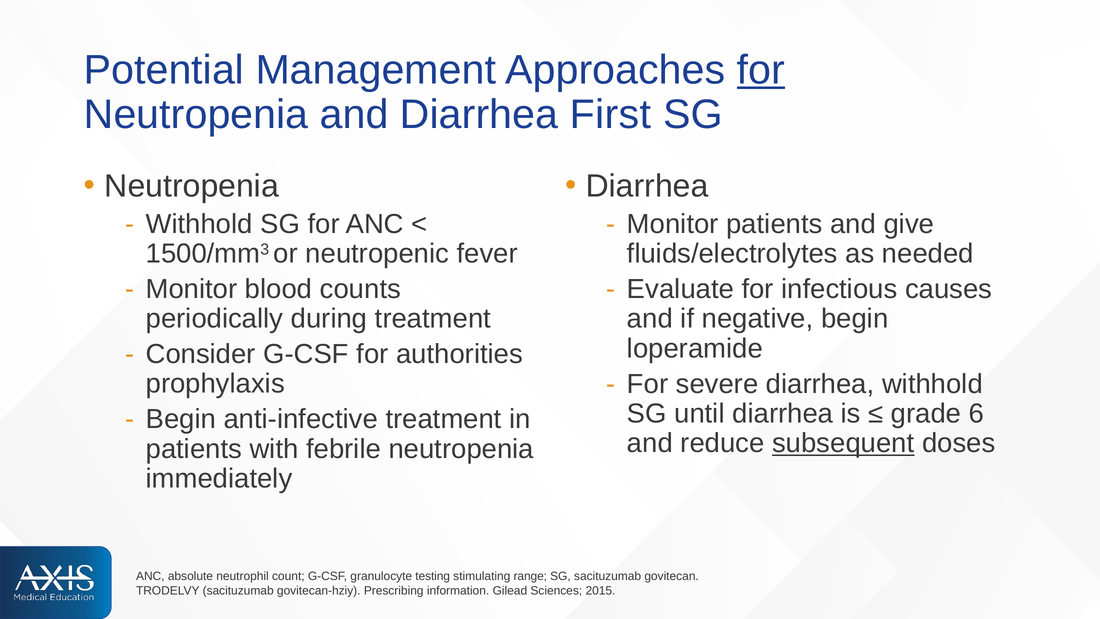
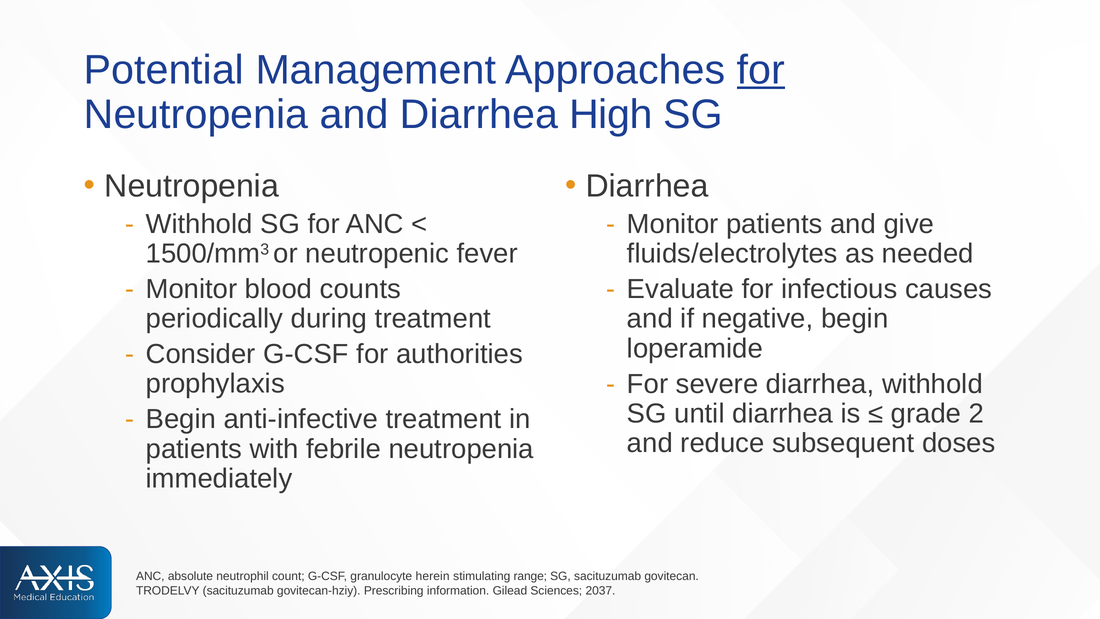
First: First -> High
6: 6 -> 2
subsequent underline: present -> none
testing: testing -> herein
2015: 2015 -> 2037
